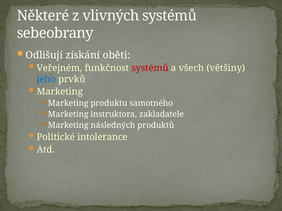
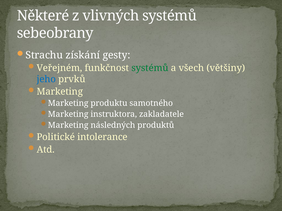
Odlišují: Odlišují -> Strachu
oběti: oběti -> gesty
systémů at (150, 68) colour: red -> green
